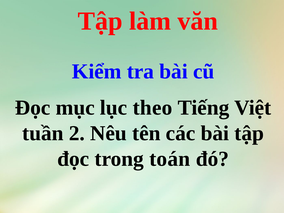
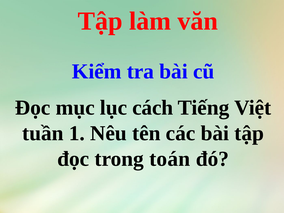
theo: theo -> cách
2: 2 -> 1
